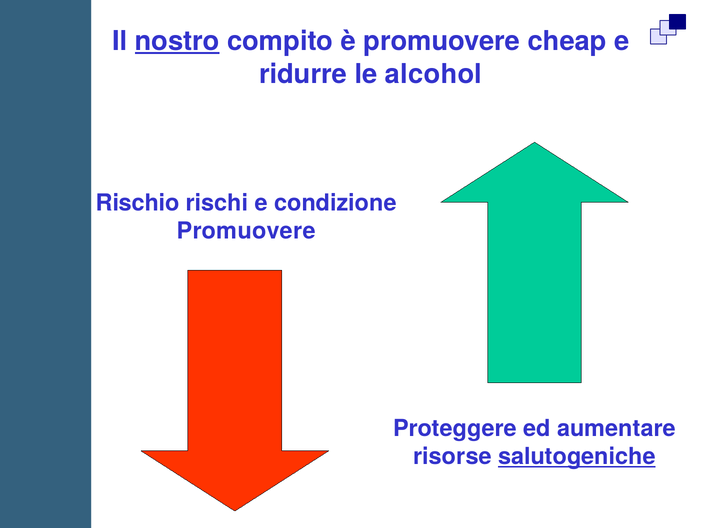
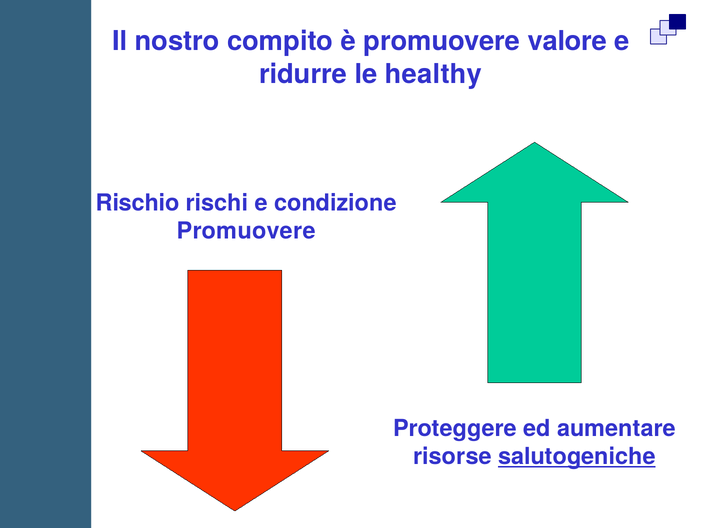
nostro underline: present -> none
cheap: cheap -> valore
alcohol: alcohol -> healthy
